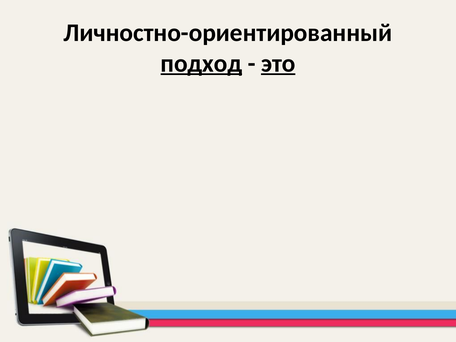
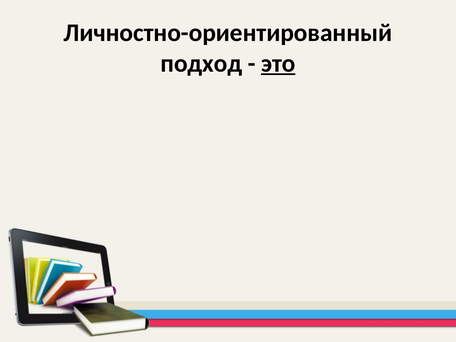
подход underline: present -> none
